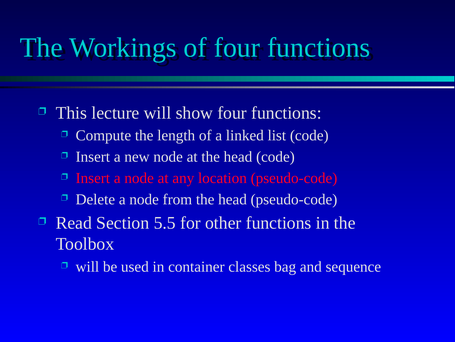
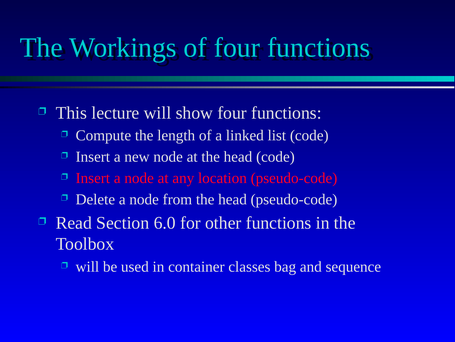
5.5: 5.5 -> 6.0
